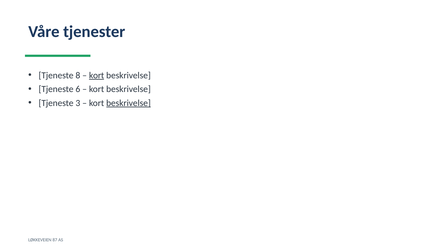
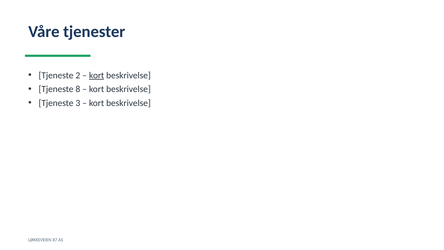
8: 8 -> 2
6: 6 -> 8
beskrivelse at (128, 103) underline: present -> none
